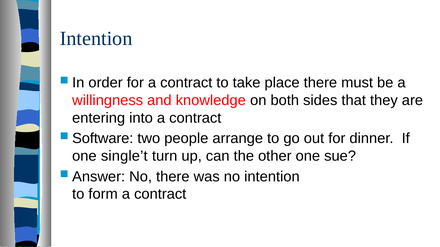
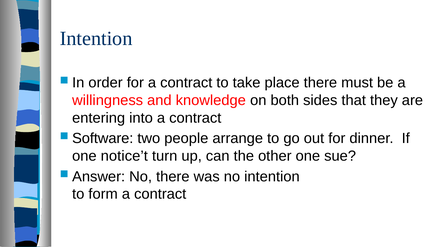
single’t: single’t -> notice’t
